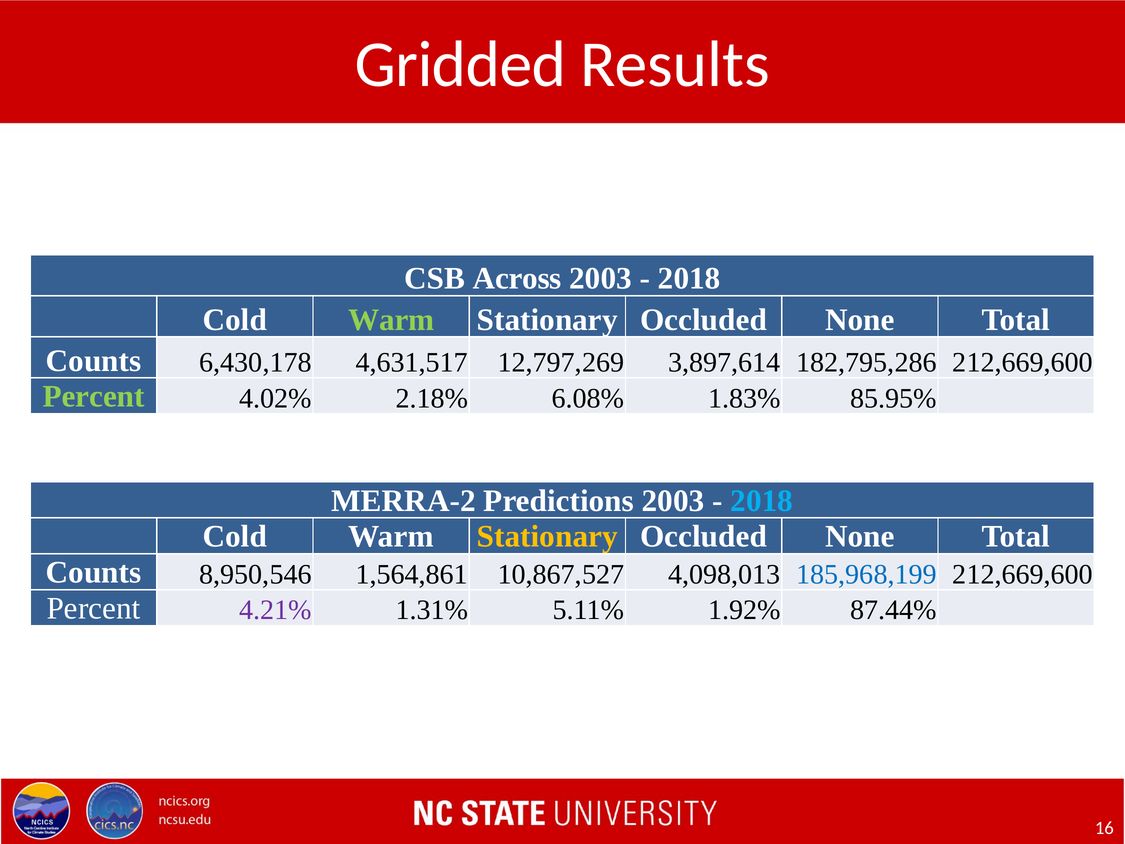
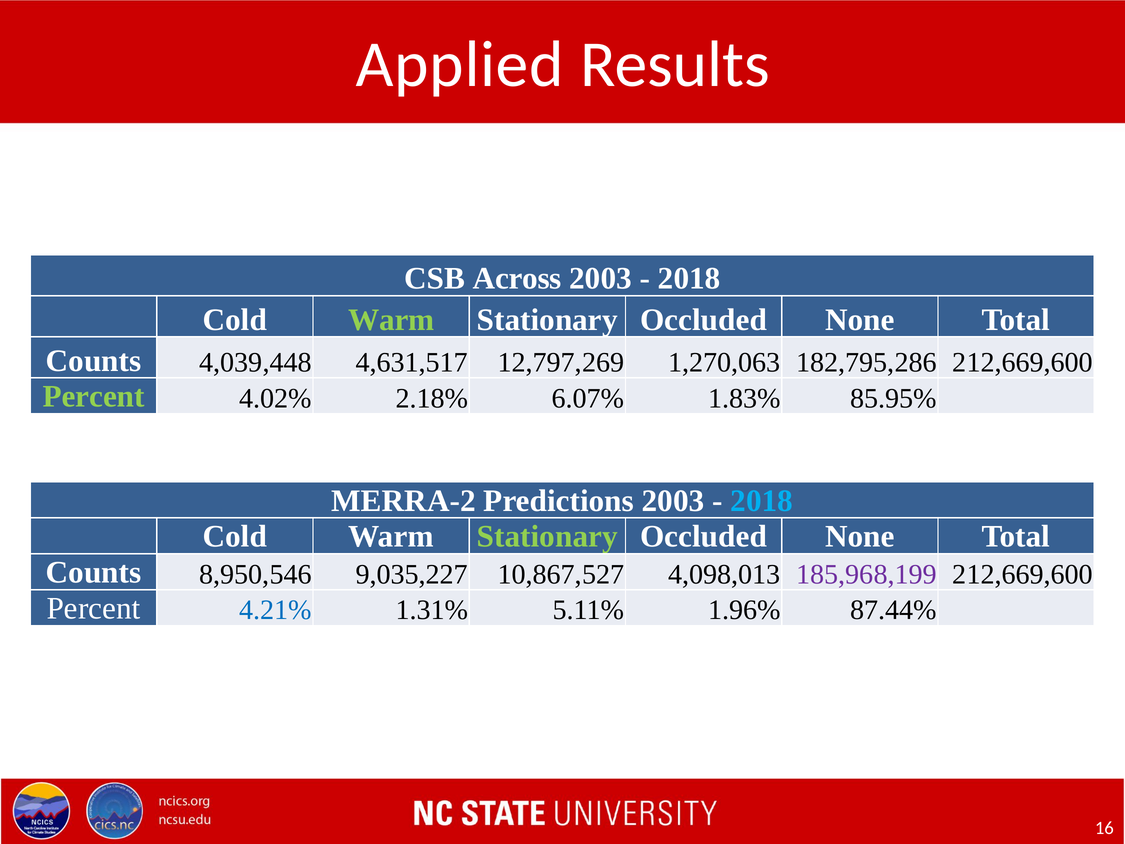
Gridded: Gridded -> Applied
6,430,178: 6,430,178 -> 4,039,448
3,897,614: 3,897,614 -> 1,270,063
6.08%: 6.08% -> 6.07%
Stationary at (547, 537) colour: yellow -> light green
1,564,861: 1,564,861 -> 9,035,227
185,968,199 colour: blue -> purple
4.21% colour: purple -> blue
1.92%: 1.92% -> 1.96%
